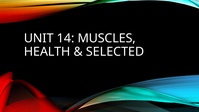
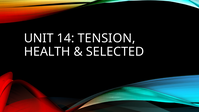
MUSCLES: MUSCLES -> TENSION
